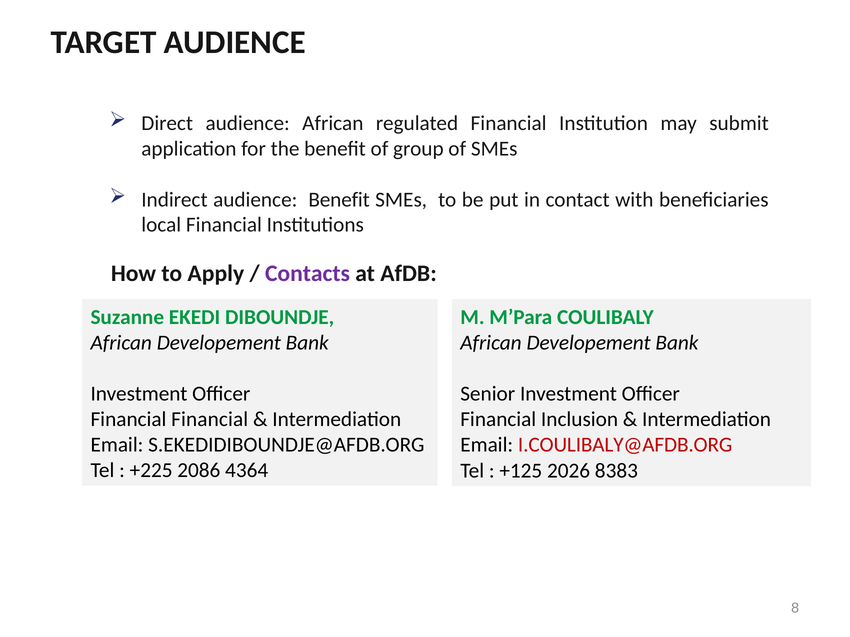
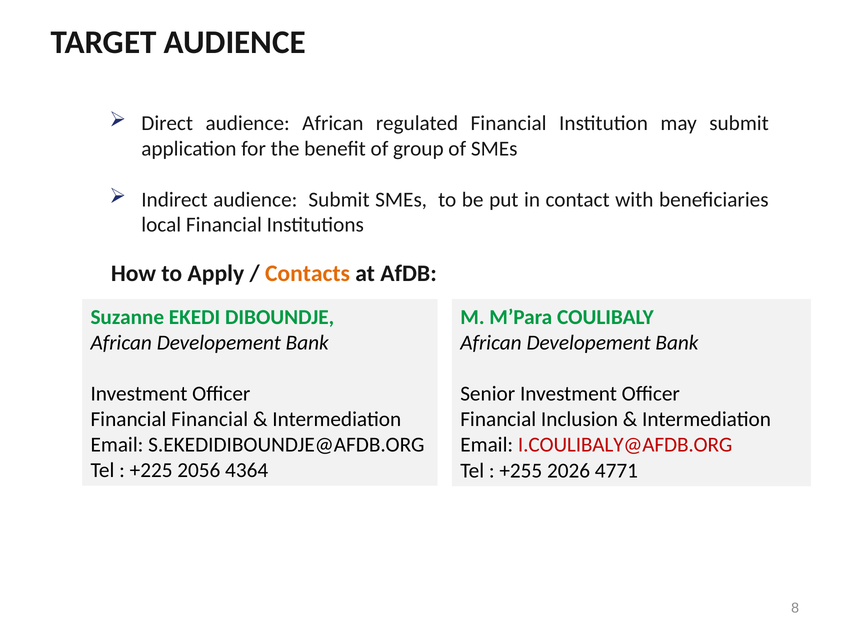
audience Benefit: Benefit -> Submit
Contacts colour: purple -> orange
2086: 2086 -> 2056
+125: +125 -> +255
8383: 8383 -> 4771
